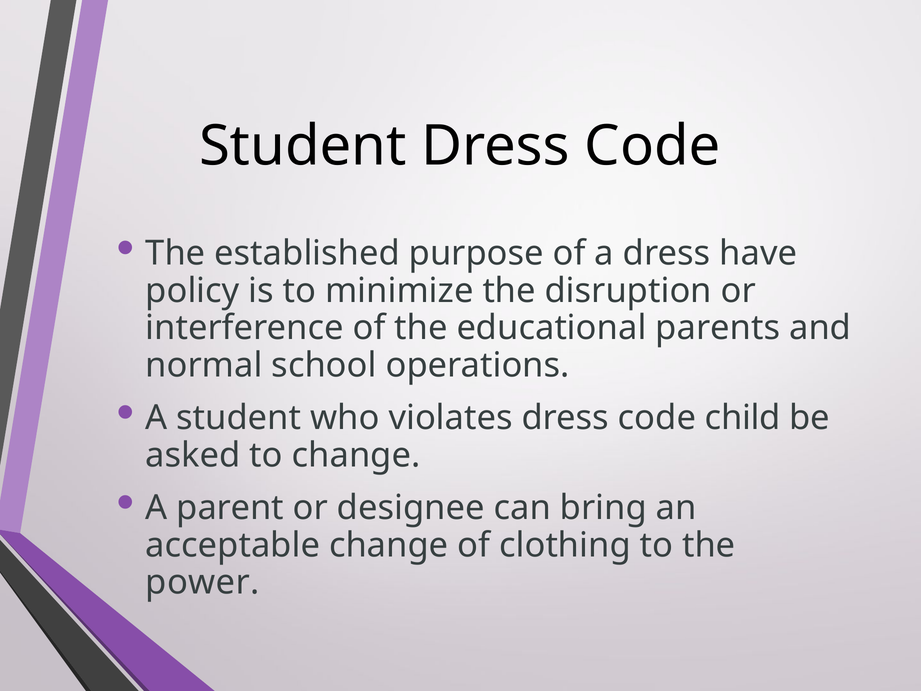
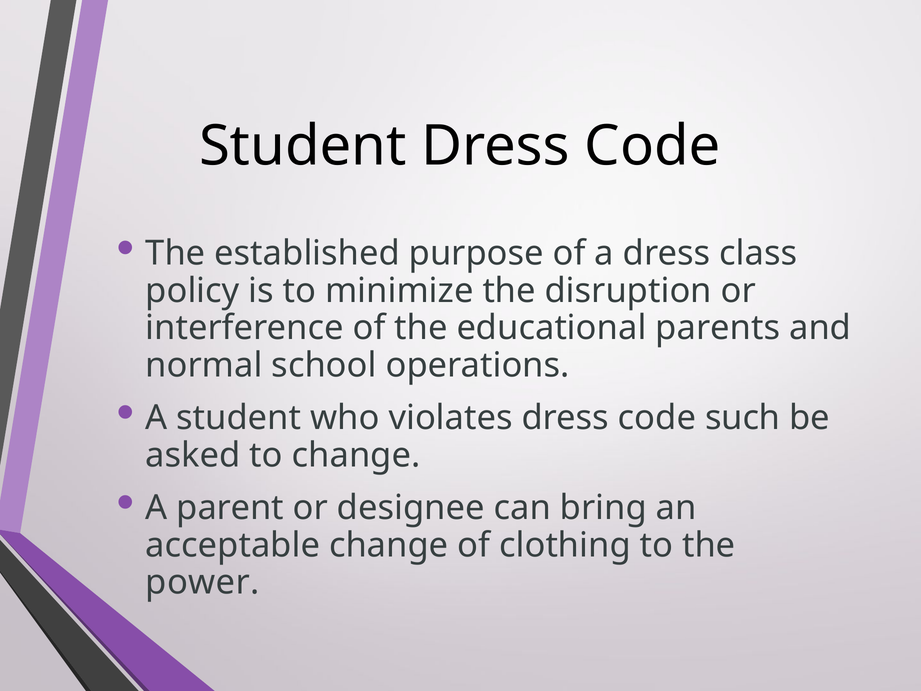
have: have -> class
child: child -> such
